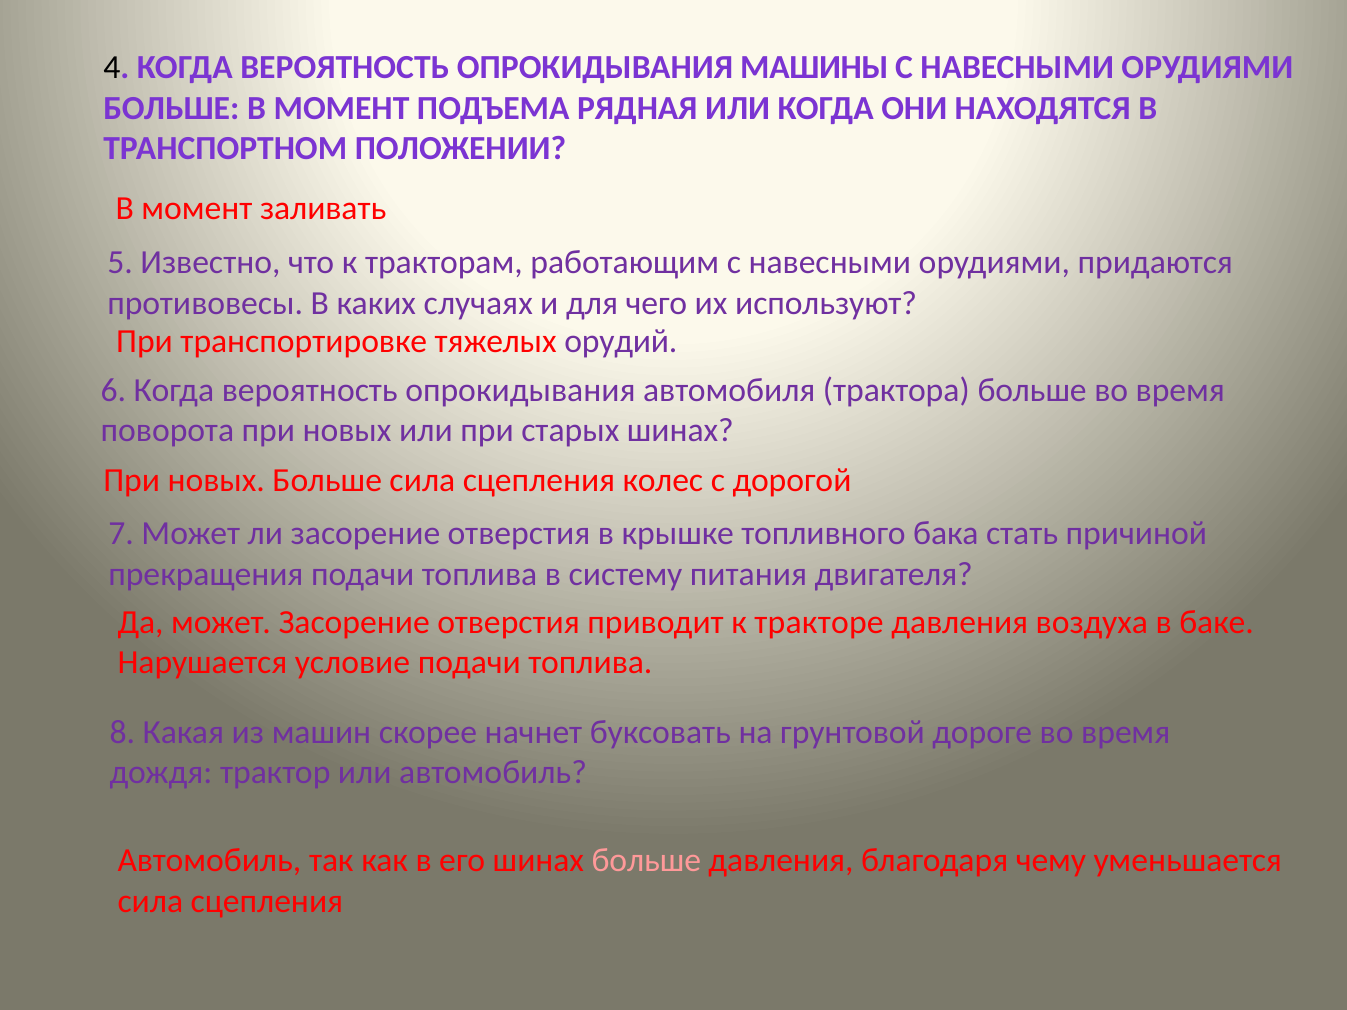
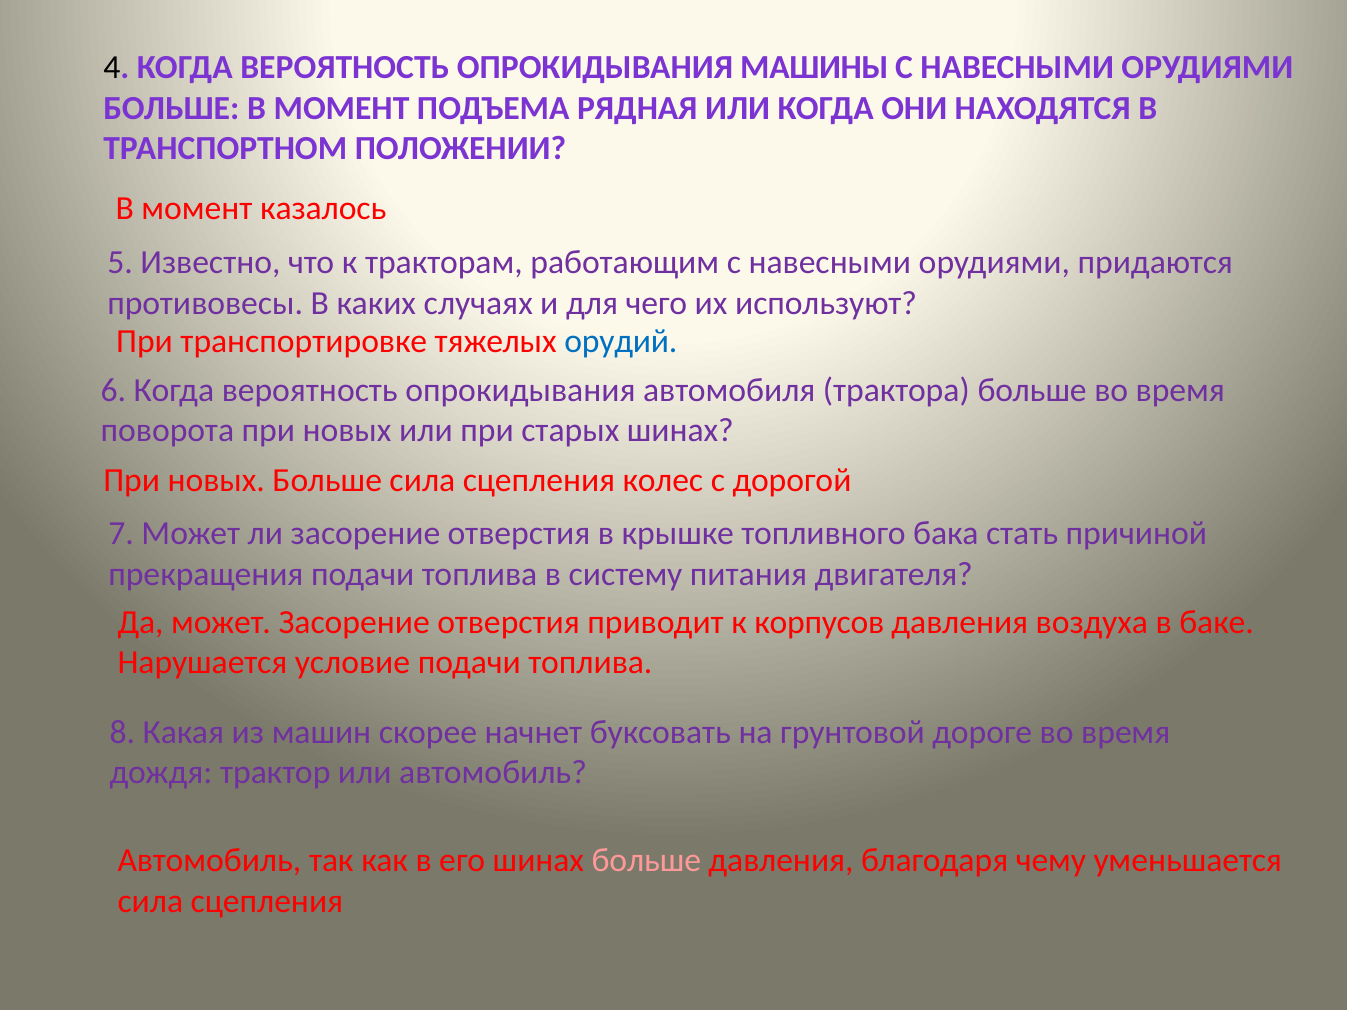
заливать: заливать -> казалось
орудий colour: purple -> blue
тракторе: тракторе -> корпусов
